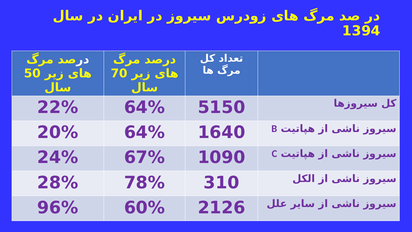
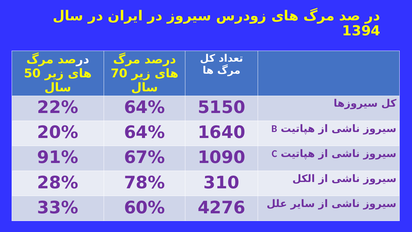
24%: 24% -> 91%
96%: 96% -> 33%
2126: 2126 -> 4276
